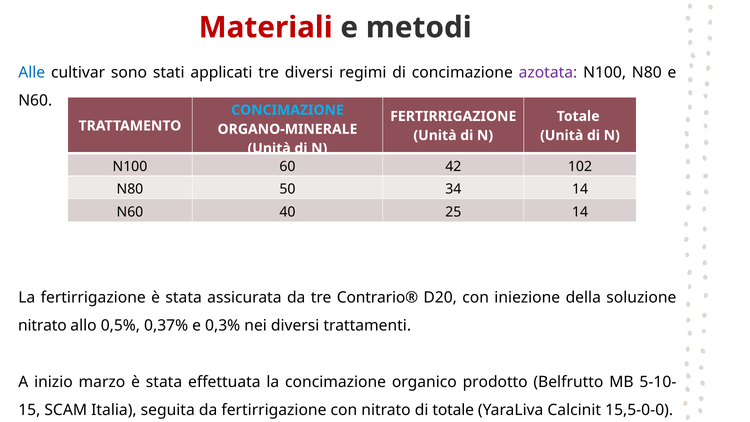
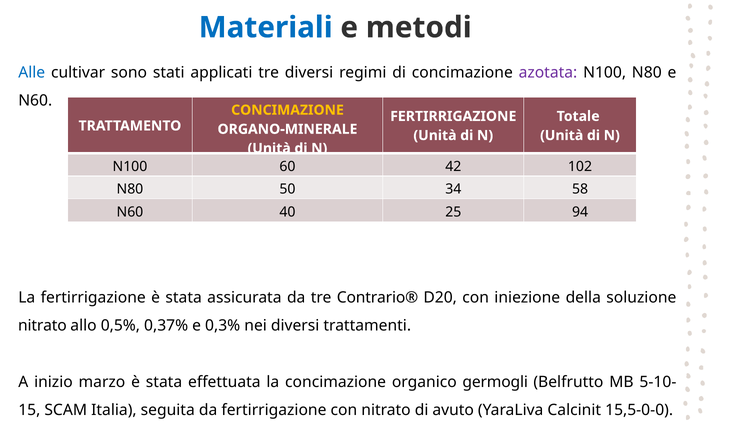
Materiali colour: red -> blue
CONCIMAZIONE at (287, 110) colour: light blue -> yellow
34 14: 14 -> 58
25 14: 14 -> 94
prodotto: prodotto -> germogli
di totale: totale -> avuto
